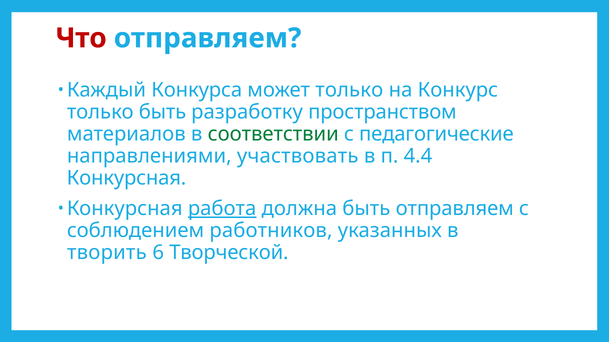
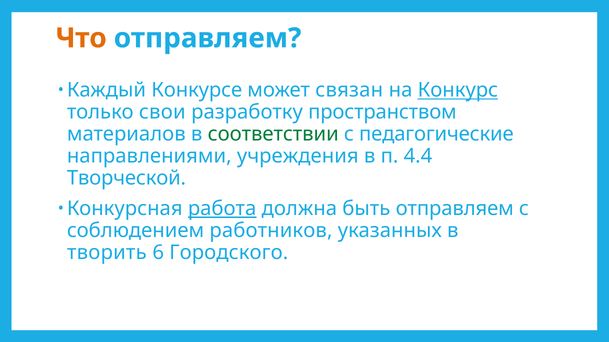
Что colour: red -> orange
Конкурса: Конкурса -> Конкурсе
может только: только -> связан
Конкурс underline: none -> present
только быть: быть -> свои
участвовать: участвовать -> учреждения
Конкурсная at (126, 178): Конкурсная -> Творческой
Творческой: Творческой -> Городского
